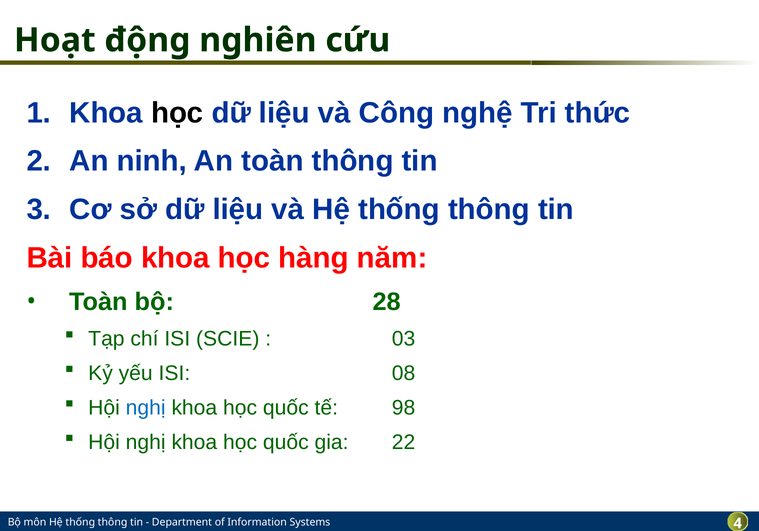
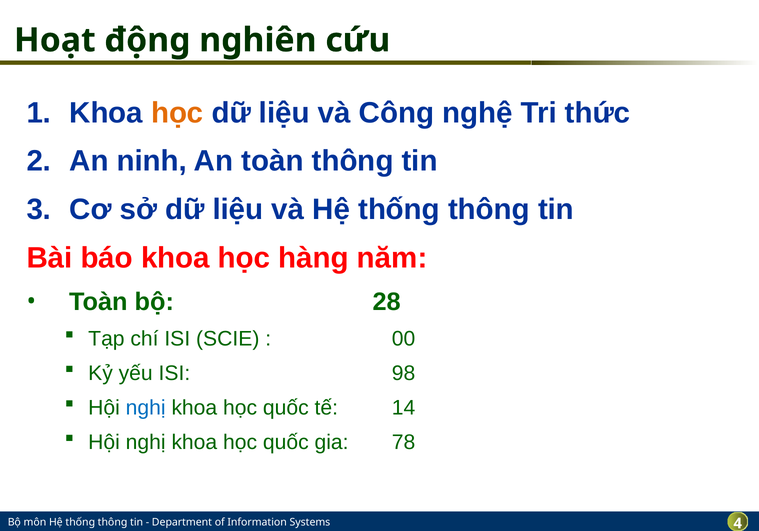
học at (177, 113) colour: black -> orange
03: 03 -> 00
08: 08 -> 98
98: 98 -> 14
22: 22 -> 78
